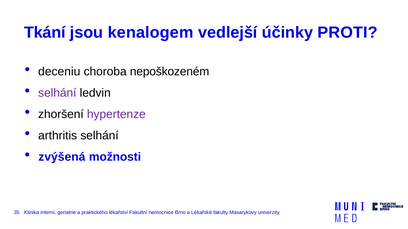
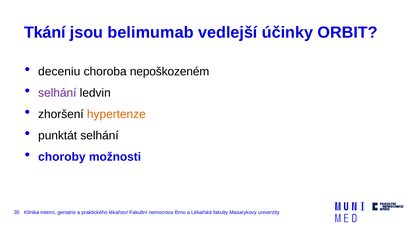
kenalogem: kenalogem -> belimumab
PROTI: PROTI -> ORBIT
hypertenze colour: purple -> orange
arthritis: arthritis -> punktát
zvýšená: zvýšená -> choroby
